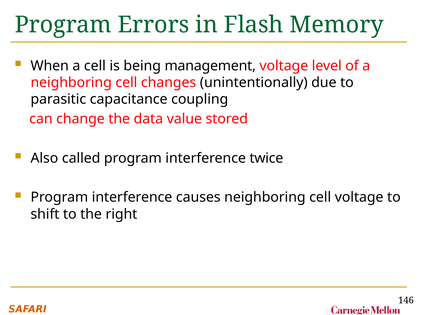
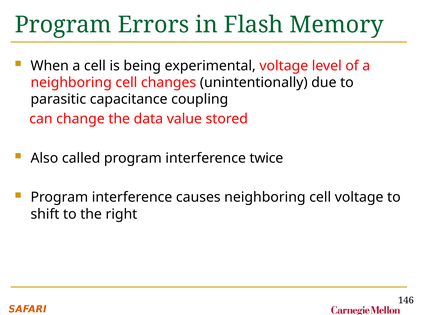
management: management -> experimental
